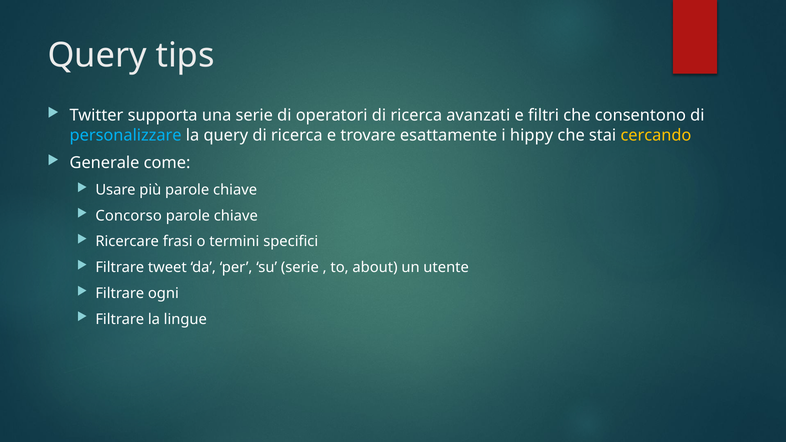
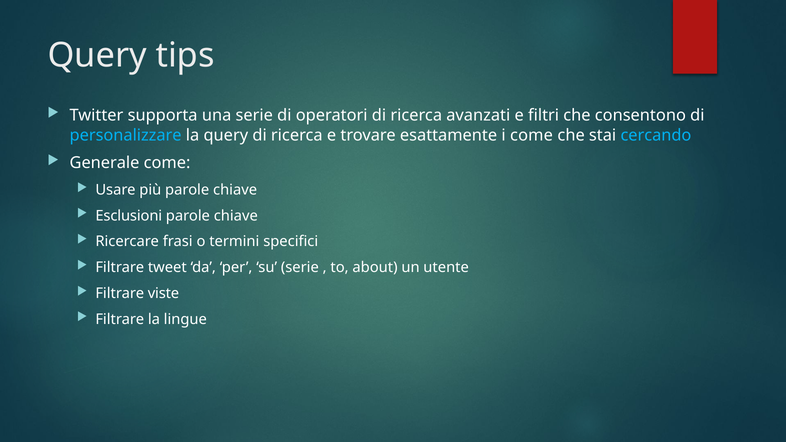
i hippy: hippy -> come
cercando colour: yellow -> light blue
Concorso: Concorso -> Esclusioni
ogni: ogni -> viste
